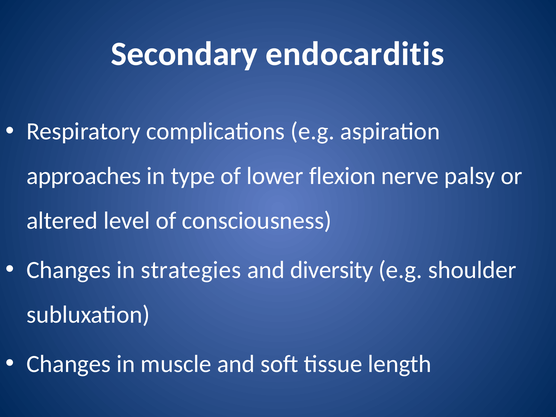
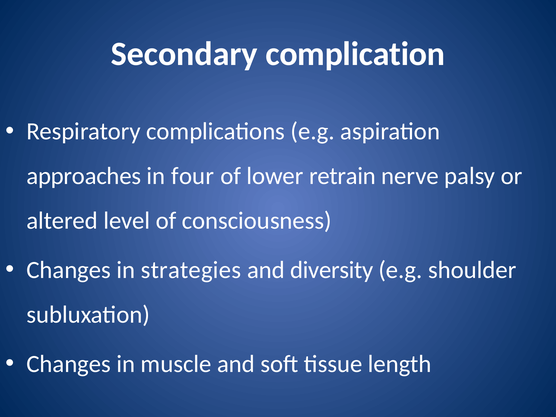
endocarditis: endocarditis -> complication
type: type -> four
flexion: flexion -> retrain
